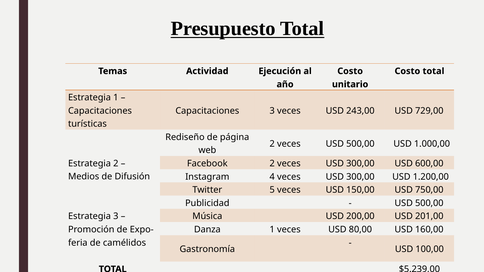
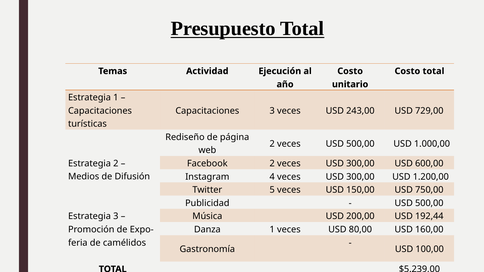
201,00: 201,00 -> 192,44
